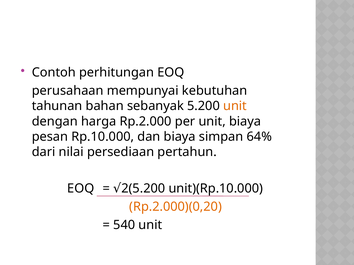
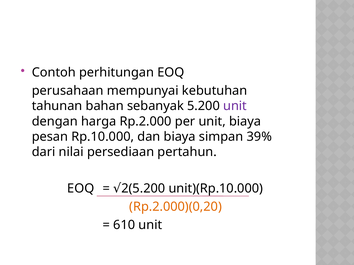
unit at (235, 106) colour: orange -> purple
64%: 64% -> 39%
540: 540 -> 610
